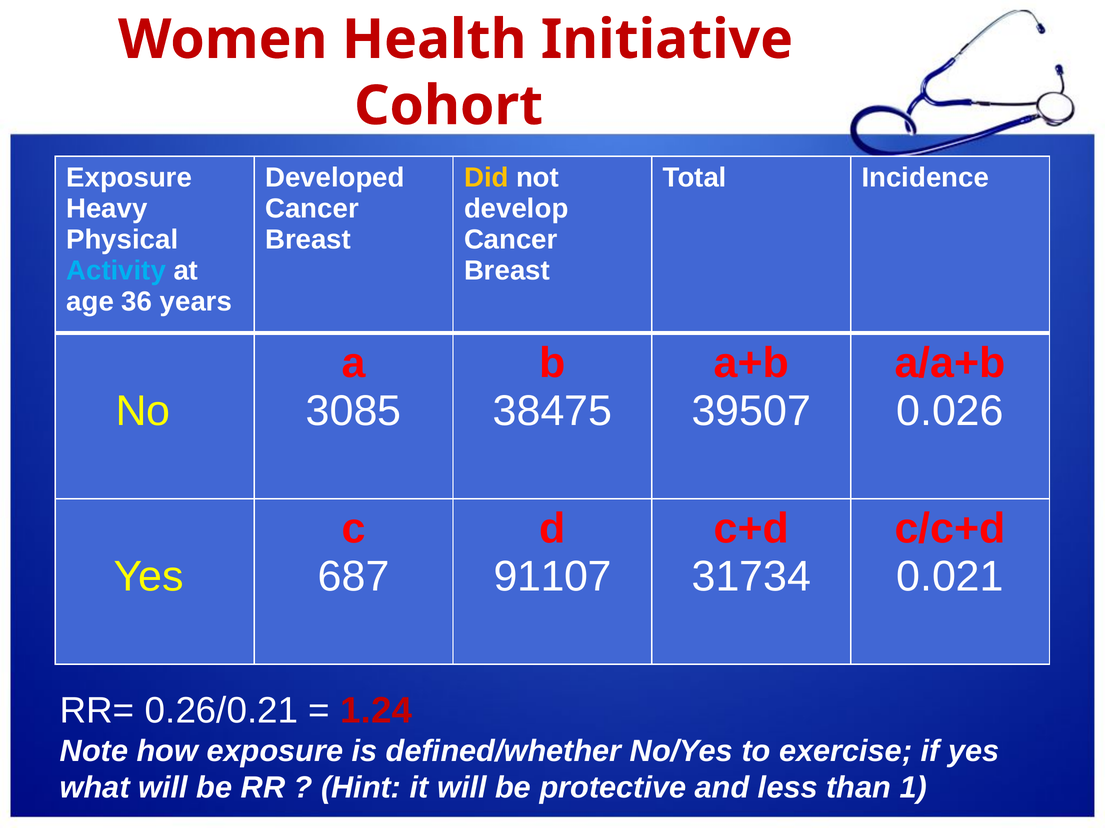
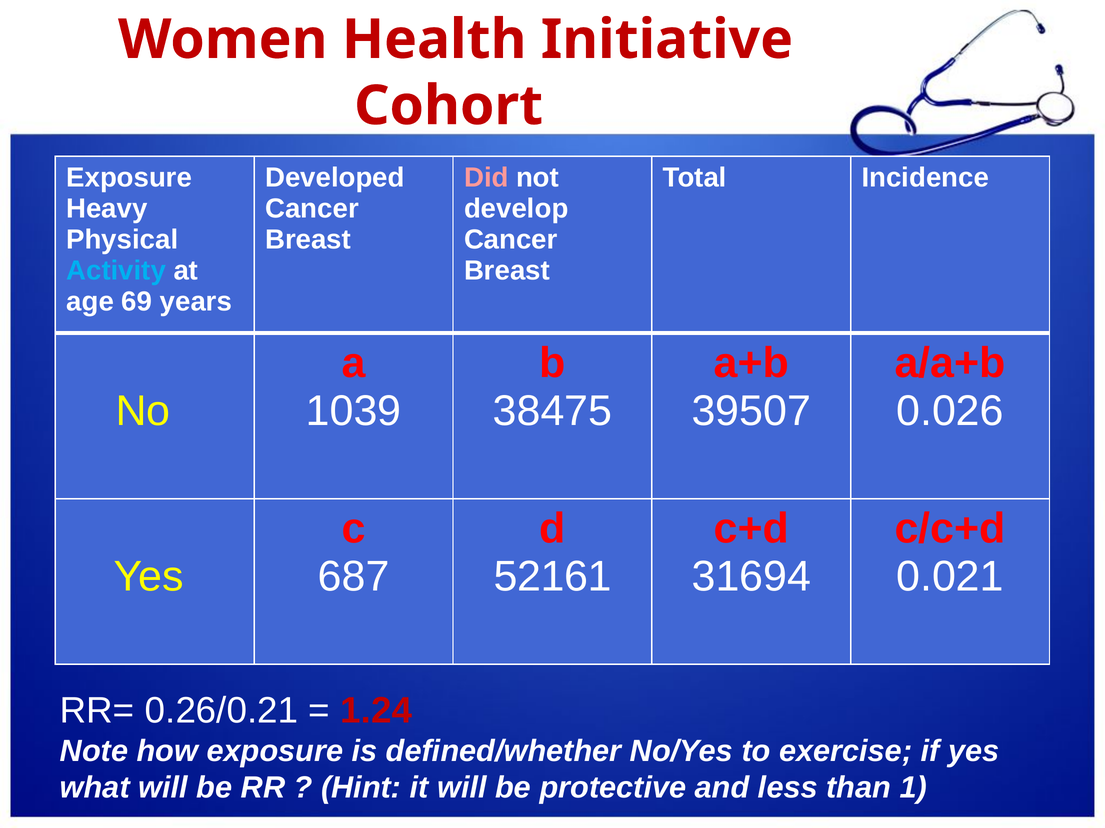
Did colour: yellow -> pink
36: 36 -> 69
3085: 3085 -> 1039
91107: 91107 -> 52161
31734: 31734 -> 31694
